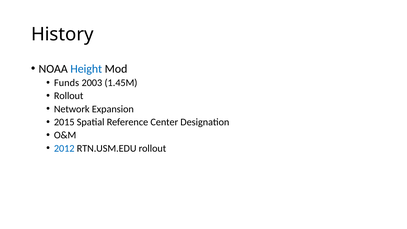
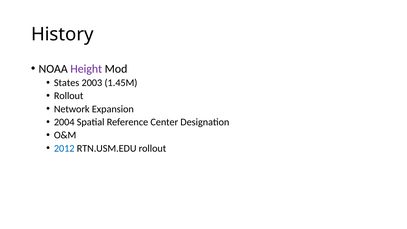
Height colour: blue -> purple
Funds: Funds -> States
2015: 2015 -> 2004
